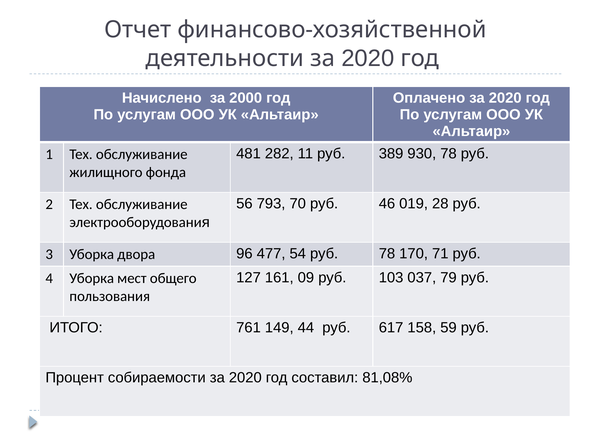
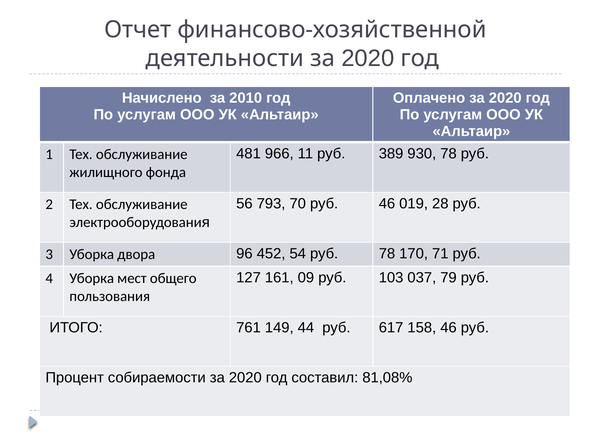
2000: 2000 -> 2010
282: 282 -> 966
477: 477 -> 452
158 59: 59 -> 46
